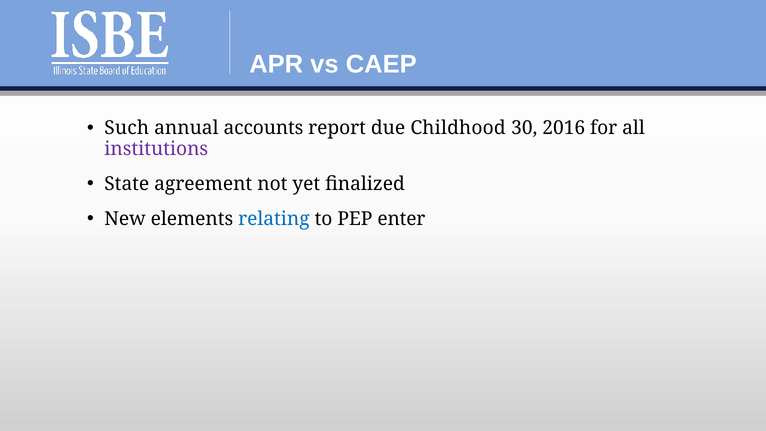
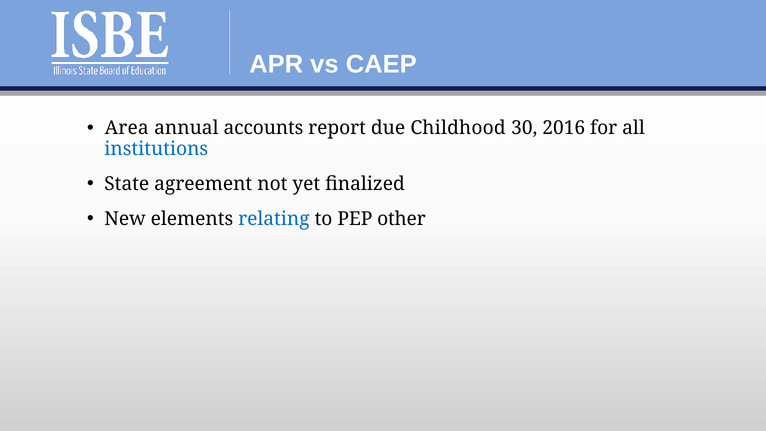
Such: Such -> Area
institutions colour: purple -> blue
enter: enter -> other
